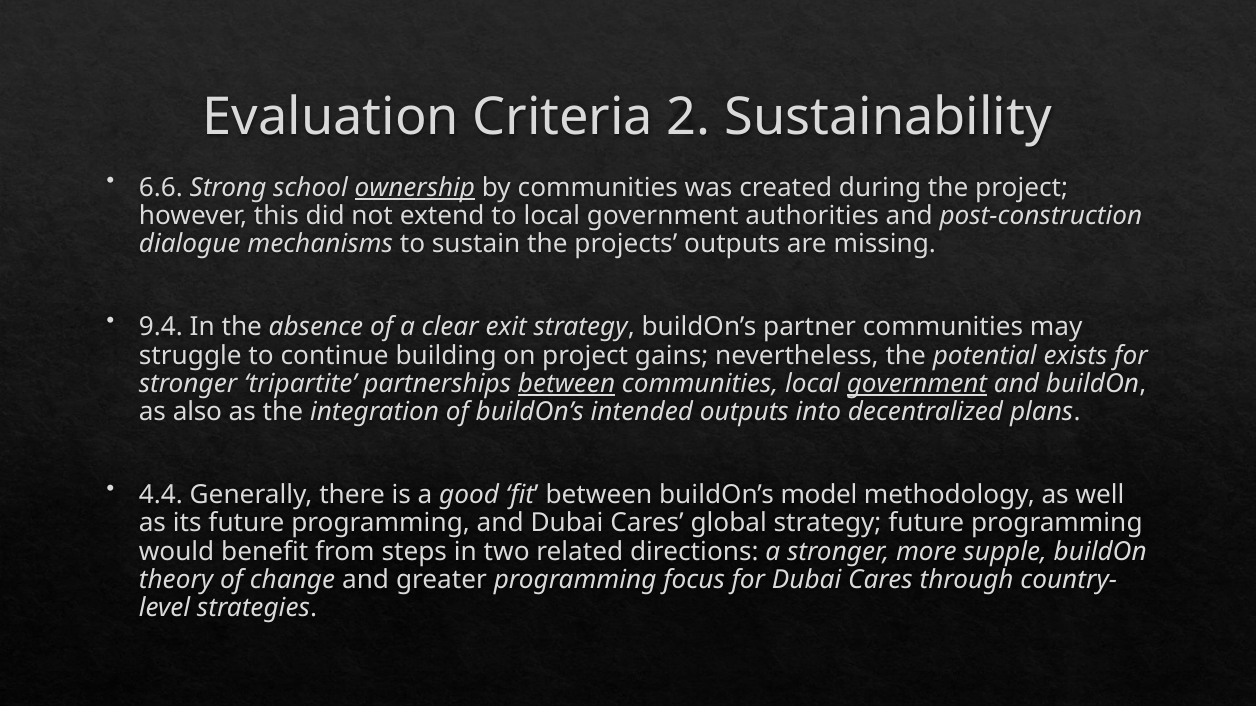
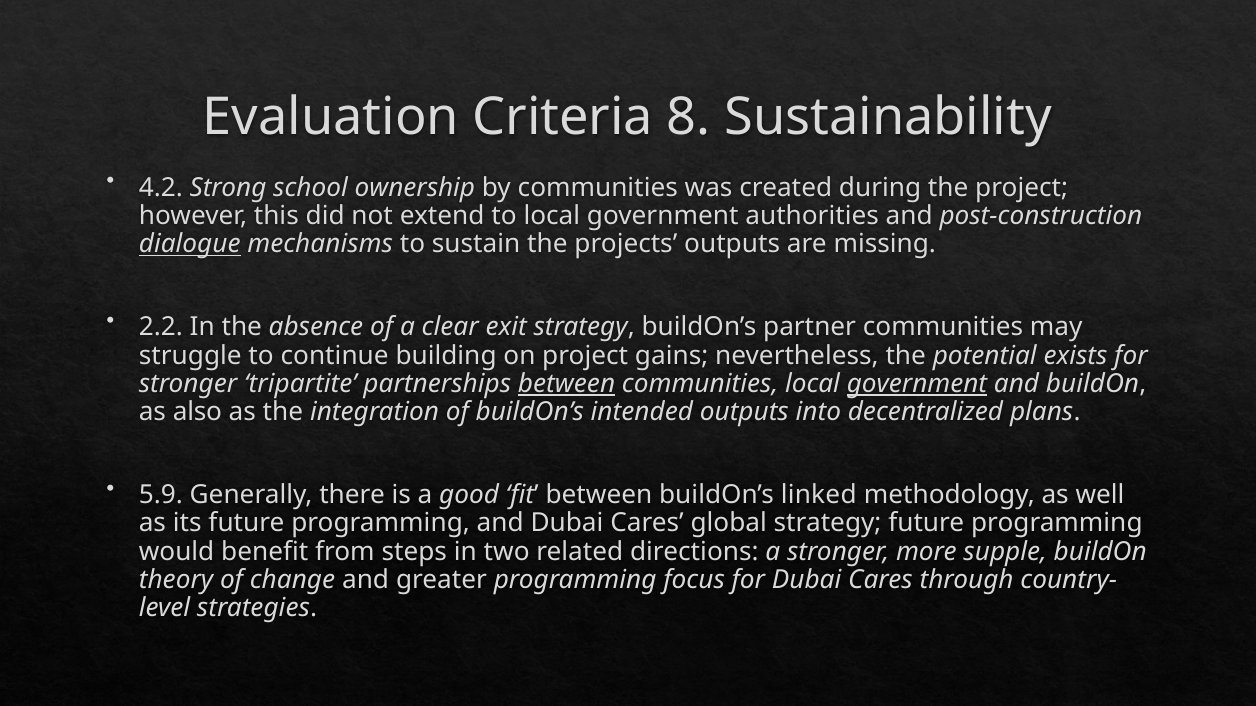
2: 2 -> 8
6.6: 6.6 -> 4.2
ownership underline: present -> none
dialogue underline: none -> present
9.4: 9.4 -> 2.2
4.4: 4.4 -> 5.9
model: model -> linked
